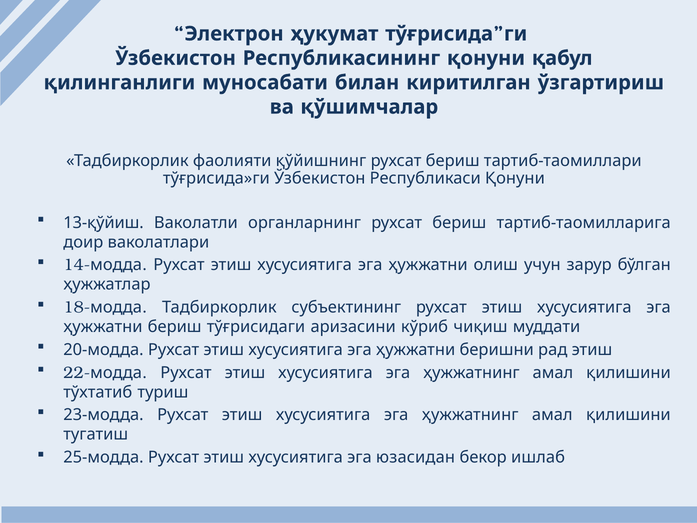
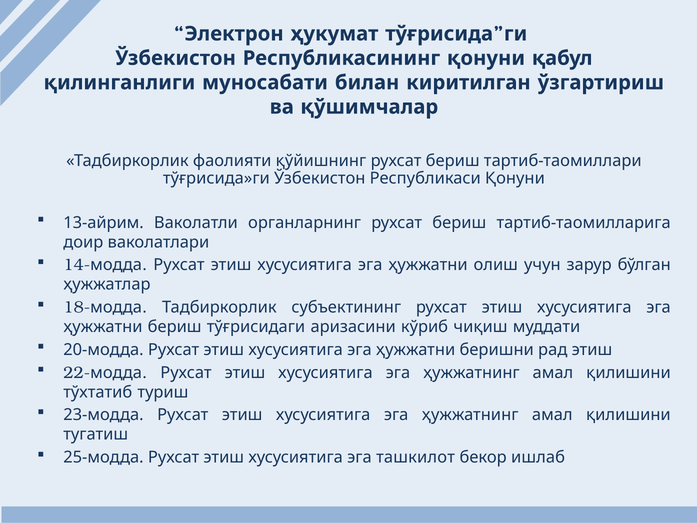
13-қўйиш: 13-қўйиш -> 13-айрим
юзасидан: юзасидан -> ташкилот
